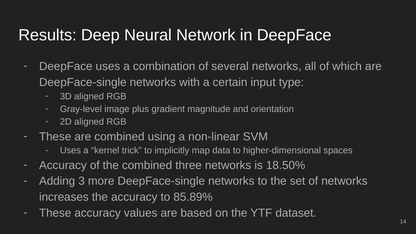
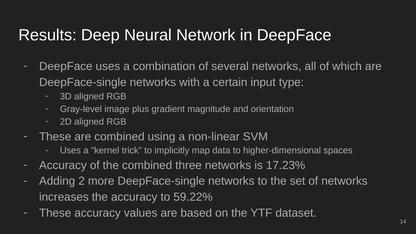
18.50%: 18.50% -> 17.23%
3: 3 -> 2
85.89%: 85.89% -> 59.22%
